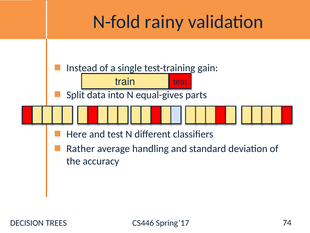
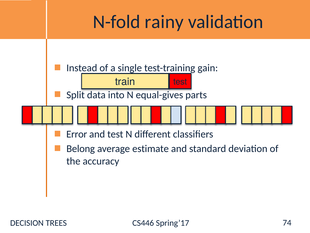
Here: Here -> Error
Rather: Rather -> Belong
handling: handling -> estimate
